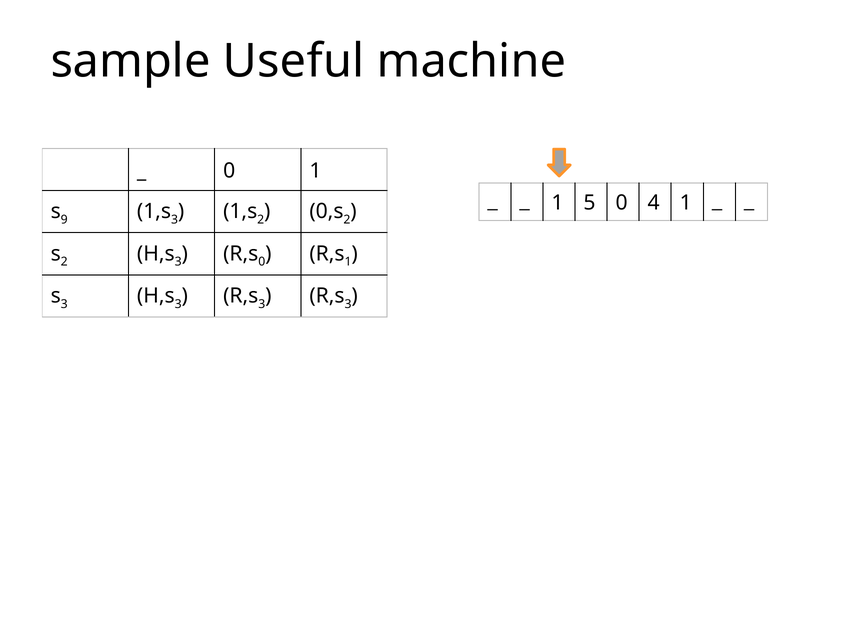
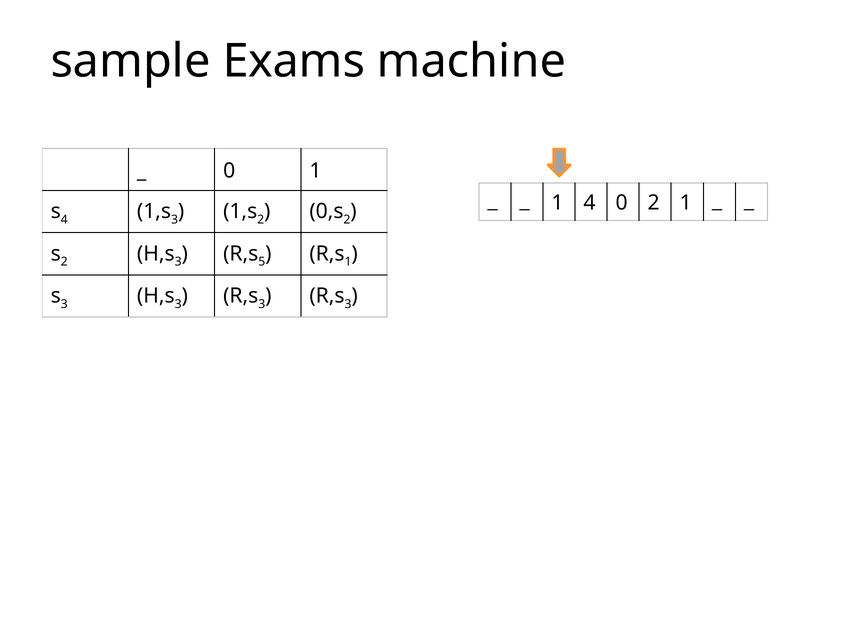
Useful: Useful -> Exams
1 5: 5 -> 4
0 4: 4 -> 2
9 at (64, 220): 9 -> 4
0 at (262, 262): 0 -> 5
